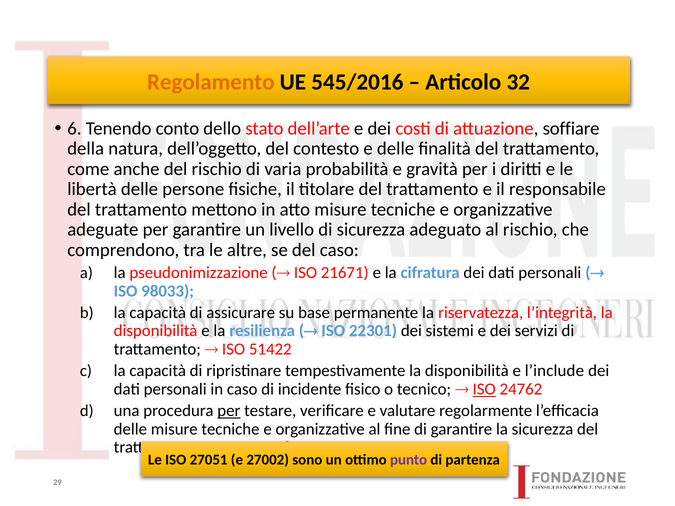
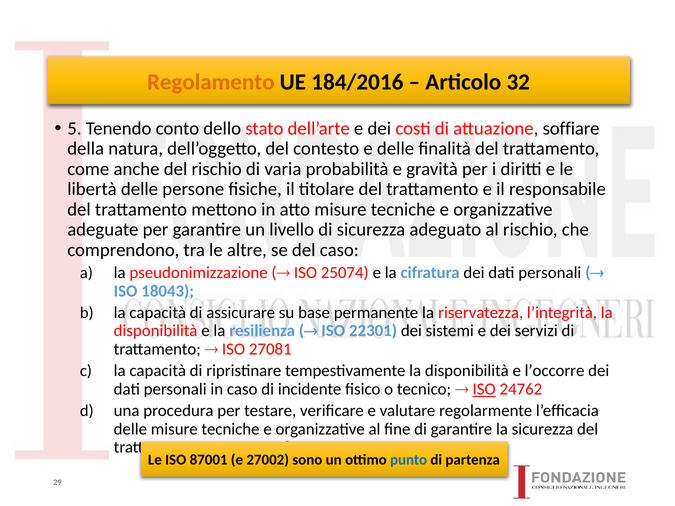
545/2016: 545/2016 -> 184/2016
6: 6 -> 5
21671: 21671 -> 25074
98033: 98033 -> 18043
51422: 51422 -> 27081
l’include: l’include -> l’occorre
per at (229, 411) underline: present -> none
27051: 27051 -> 87001
punto colour: purple -> blue
